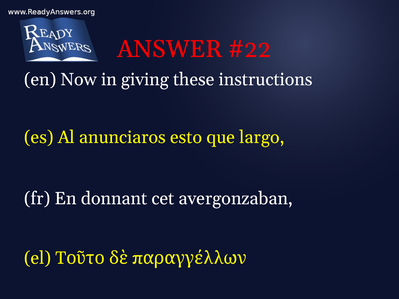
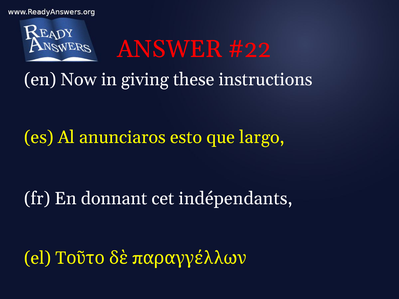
avergonzaban: avergonzaban -> indépendants
